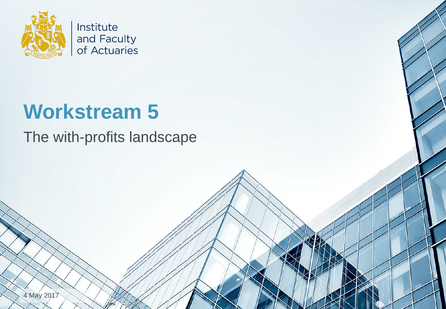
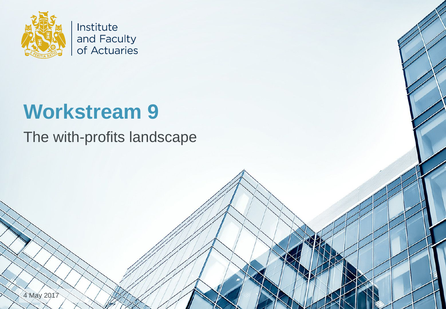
5: 5 -> 9
